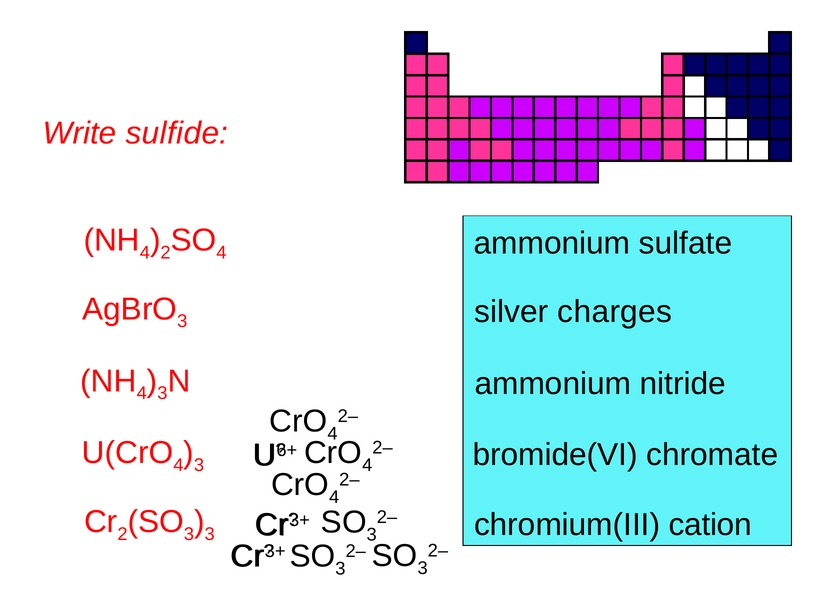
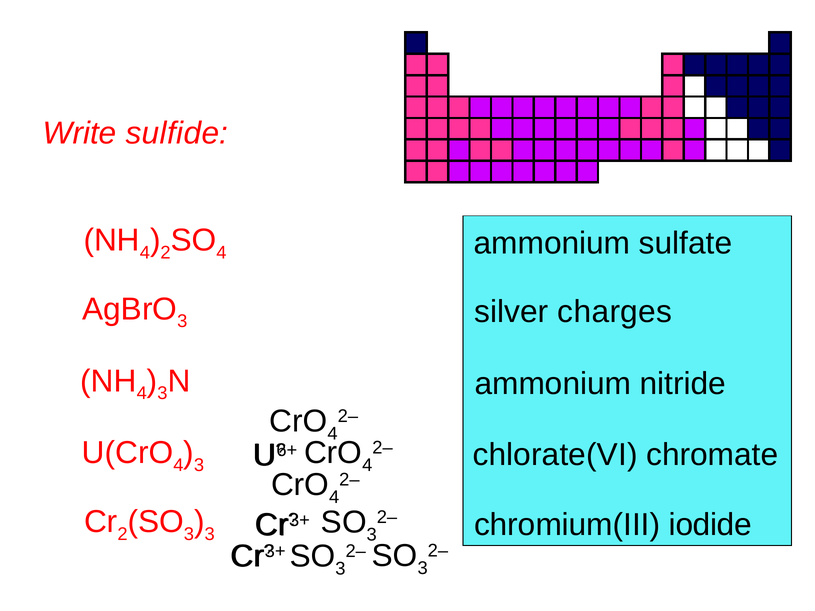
bromide(VI: bromide(VI -> chlorate(VI
cation: cation -> iodide
